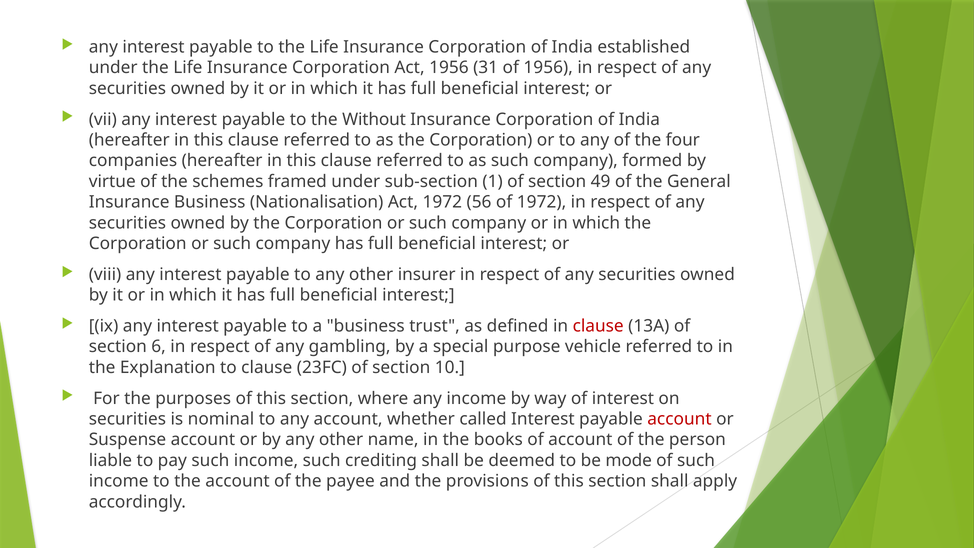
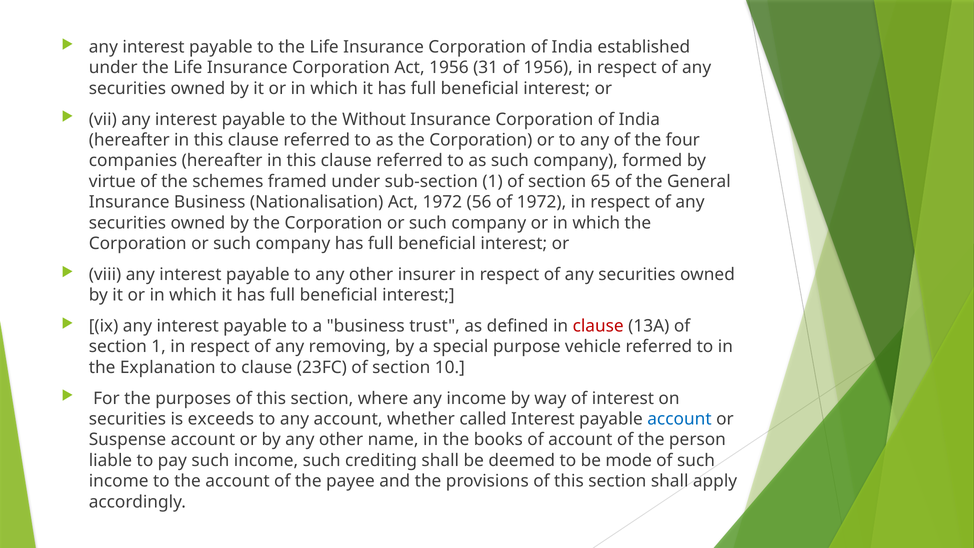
49: 49 -> 65
section 6: 6 -> 1
gambling: gambling -> removing
nominal: nominal -> exceeds
account at (679, 419) colour: red -> blue
